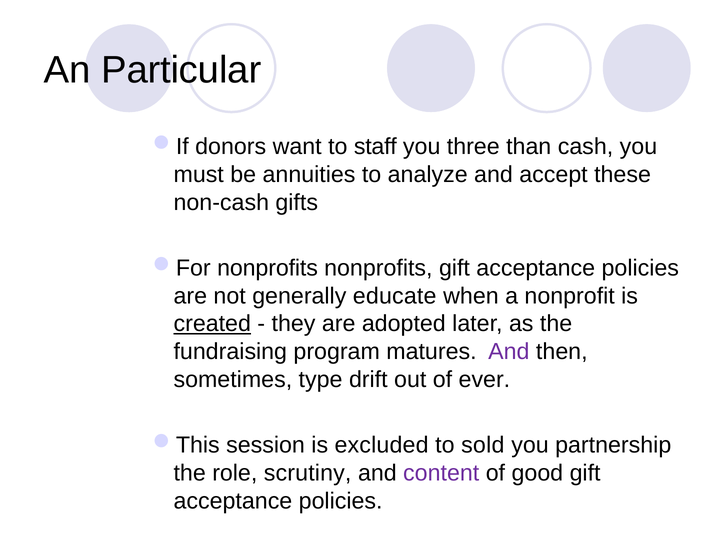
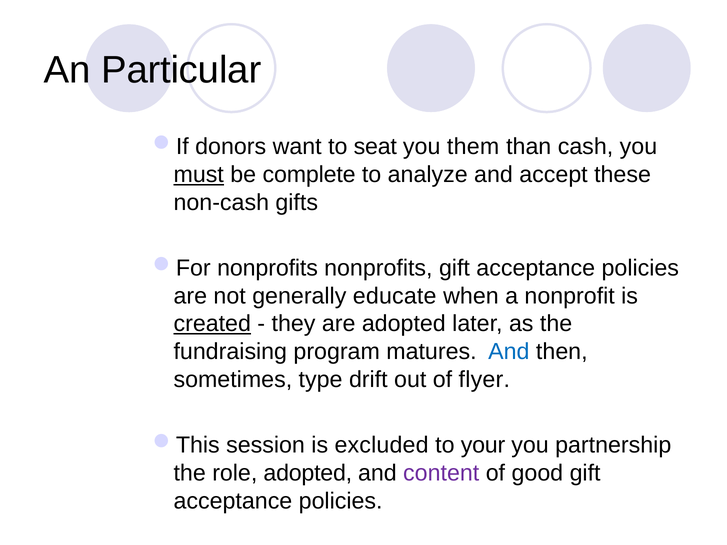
staff: staff -> seat
three: three -> them
must underline: none -> present
annuities: annuities -> complete
And at (509, 352) colour: purple -> blue
ever: ever -> flyer
sold: sold -> your
role scrutiny: scrutiny -> adopted
